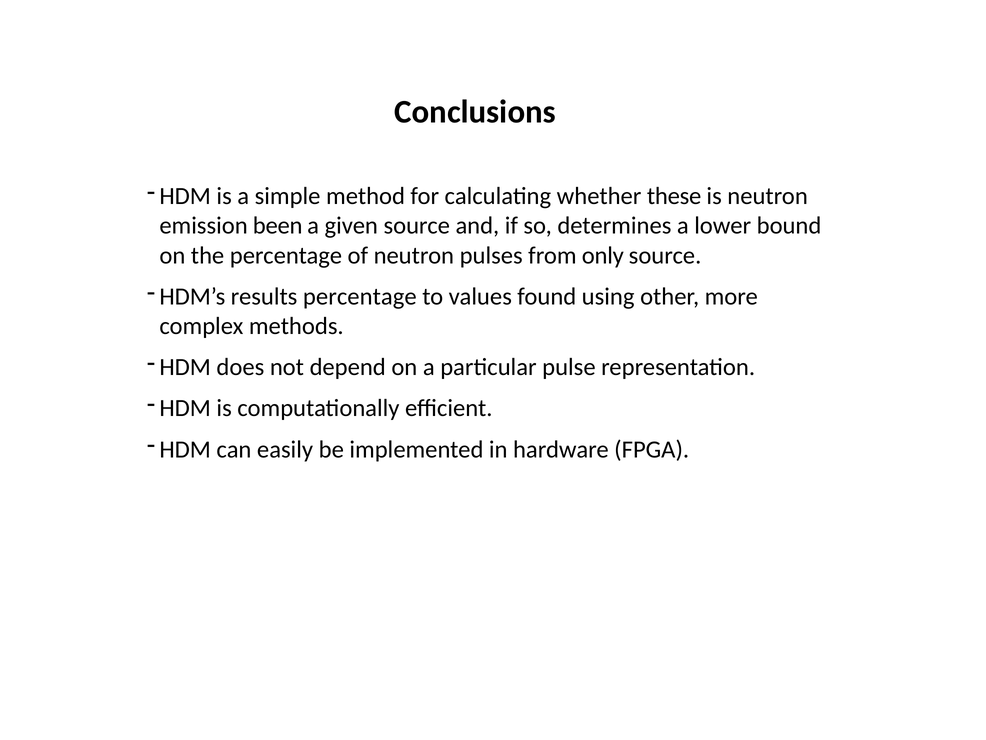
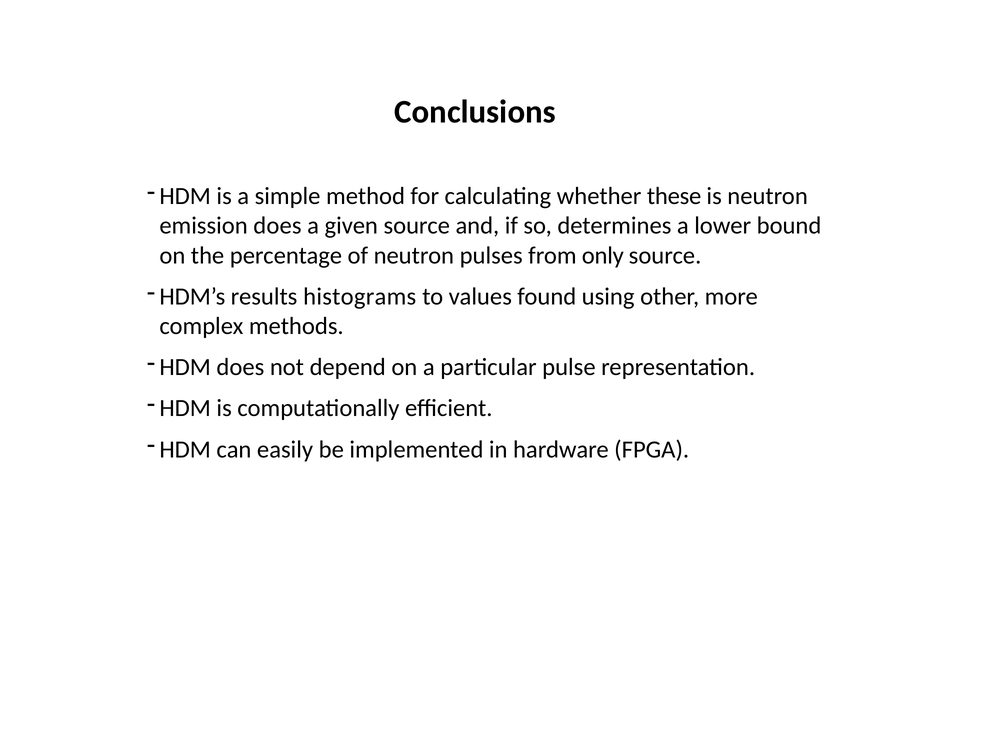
emission been: been -> does
results percentage: percentage -> histograms
